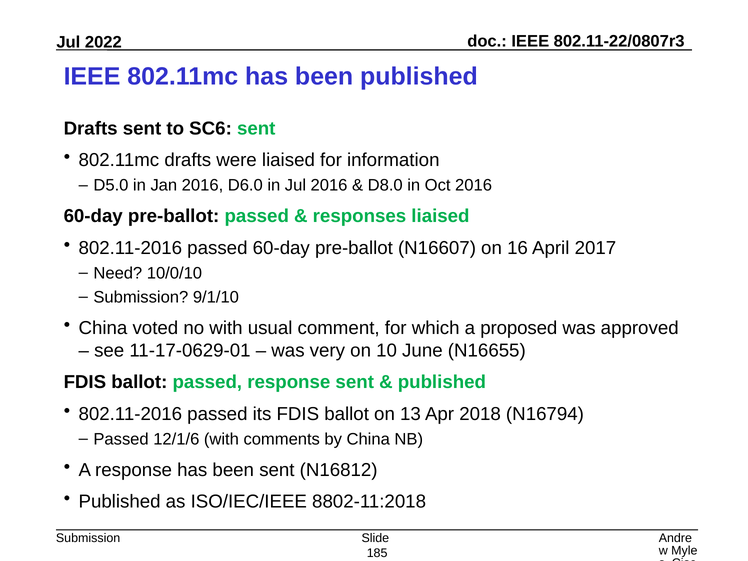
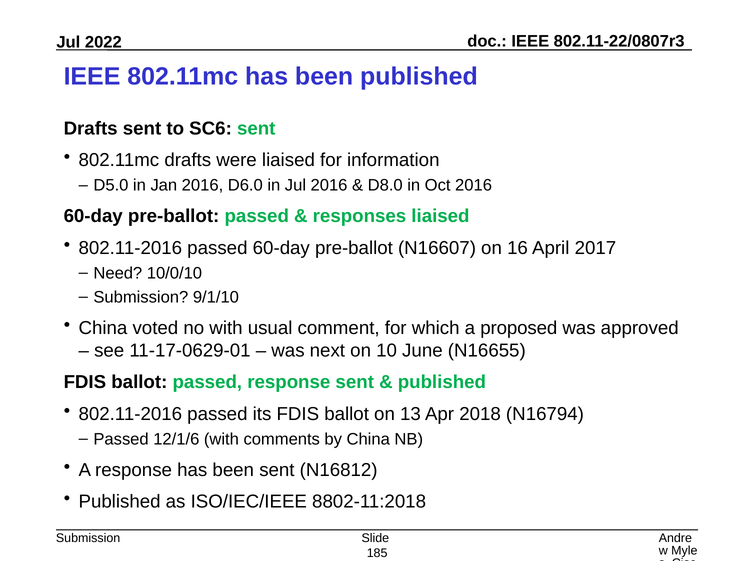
very: very -> next
